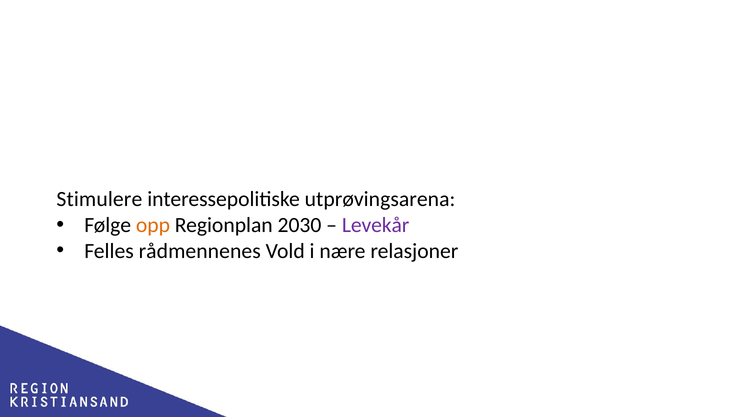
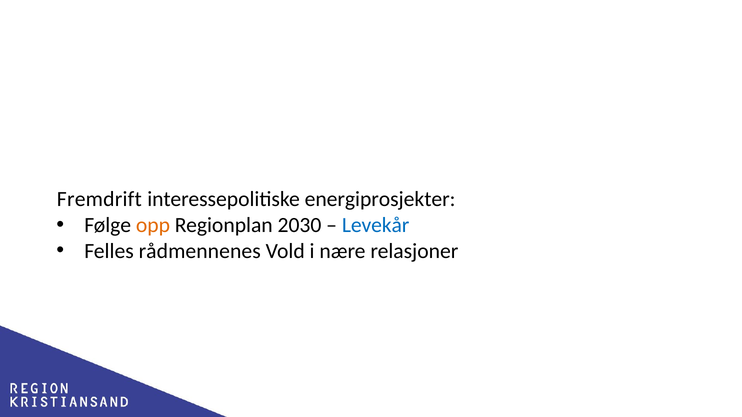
Stimulere: Stimulere -> Fremdrift
utprøvingsarena: utprøvingsarena -> energiprosjekter
Levekår colour: purple -> blue
